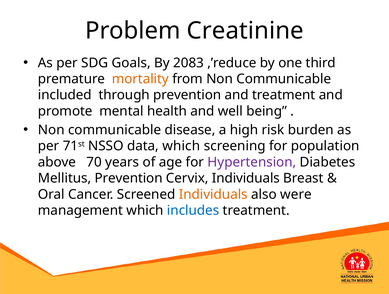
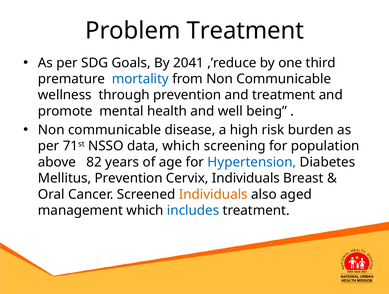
Problem Creatinine: Creatinine -> Treatment
2083: 2083 -> 2041
mortality colour: orange -> blue
included: included -> wellness
70: 70 -> 82
Hypertension colour: purple -> blue
were: were -> aged
